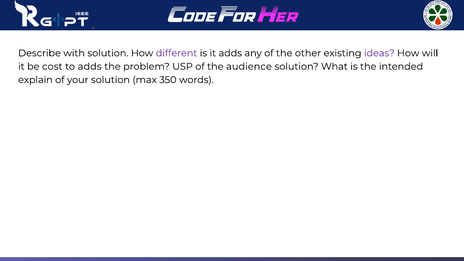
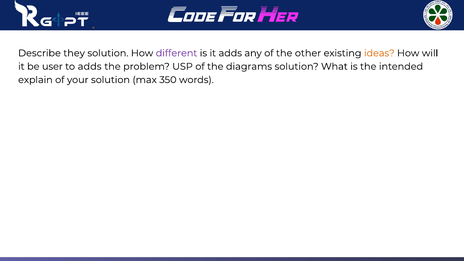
with: with -> they
ideas colour: purple -> orange
cost: cost -> user
audience: audience -> diagrams
